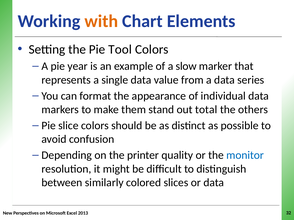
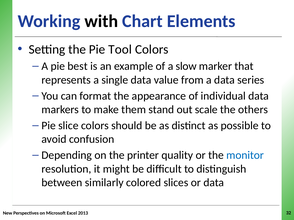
with colour: orange -> black
year: year -> best
total: total -> scale
